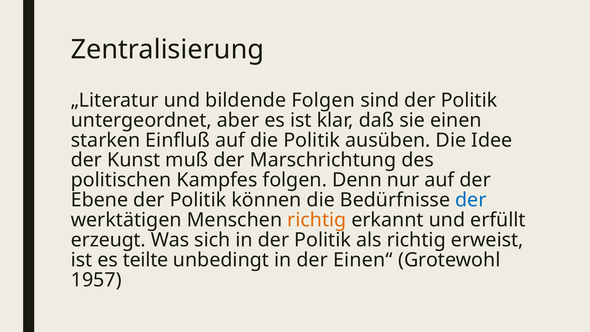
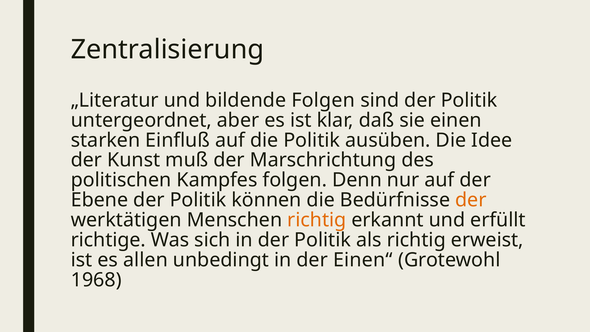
der at (471, 200) colour: blue -> orange
erzeugt: erzeugt -> richtige
teilte: teilte -> allen
1957: 1957 -> 1968
